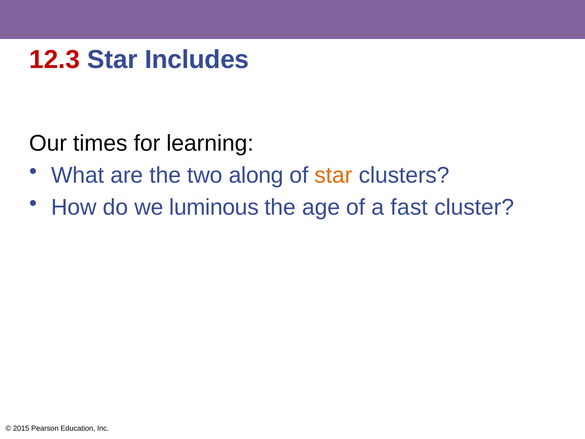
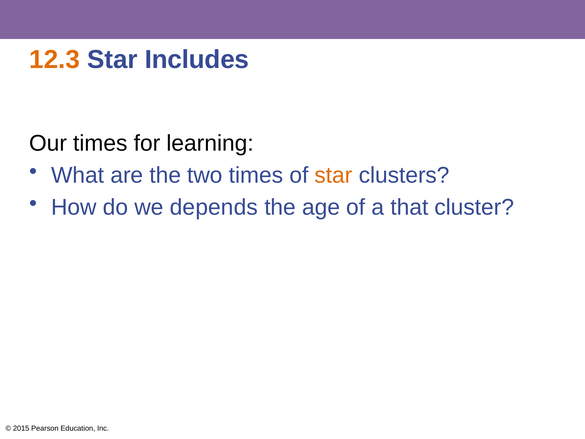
12.3 colour: red -> orange
two along: along -> times
luminous: luminous -> depends
fast: fast -> that
